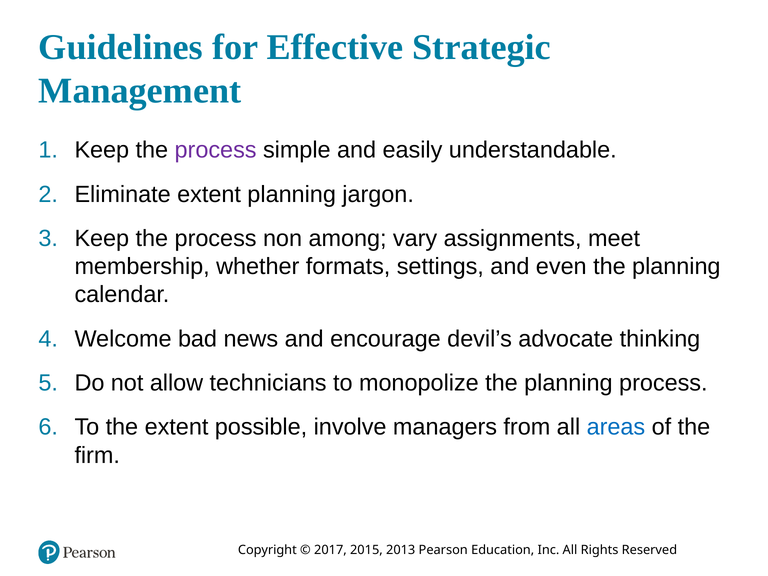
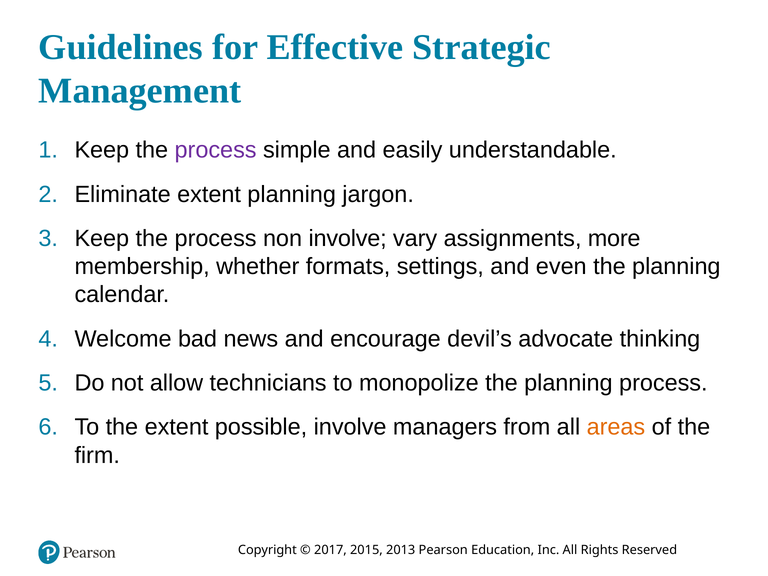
non among: among -> involve
meet: meet -> more
areas colour: blue -> orange
